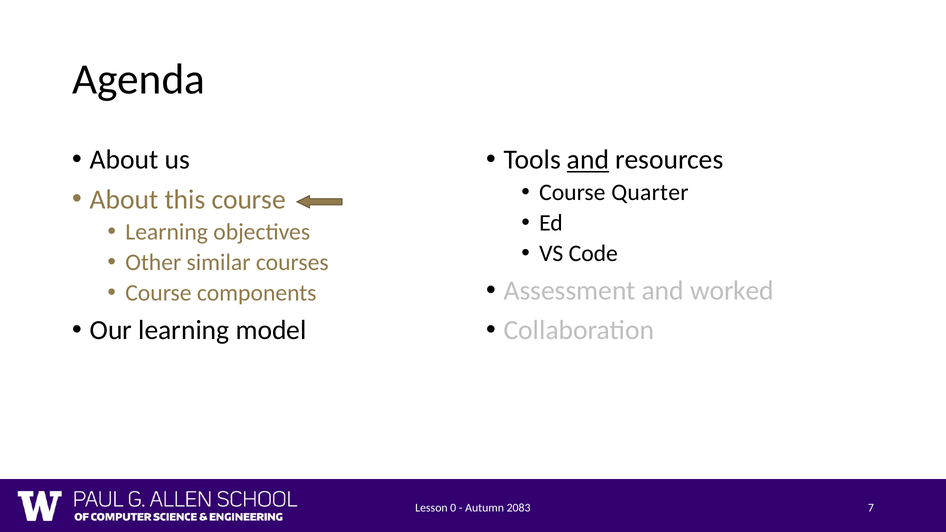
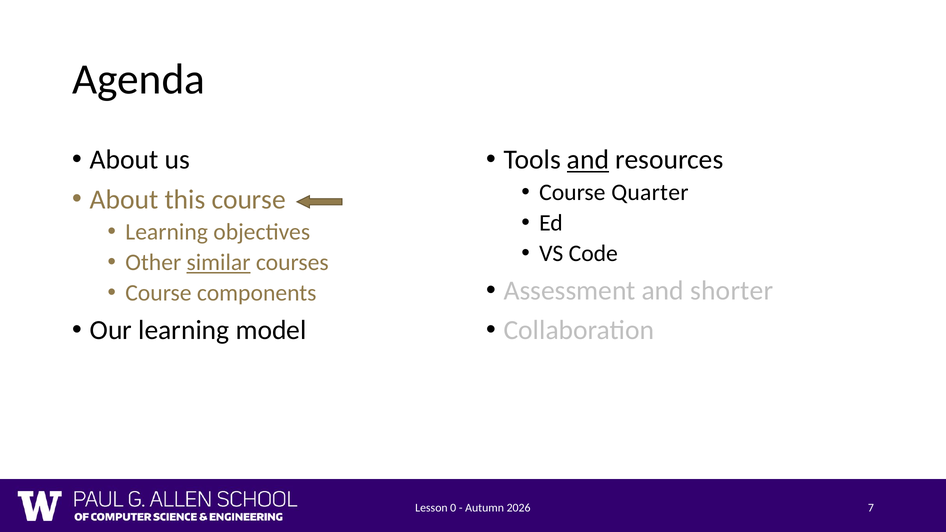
similar underline: none -> present
worked: worked -> shorter
2083: 2083 -> 2026
